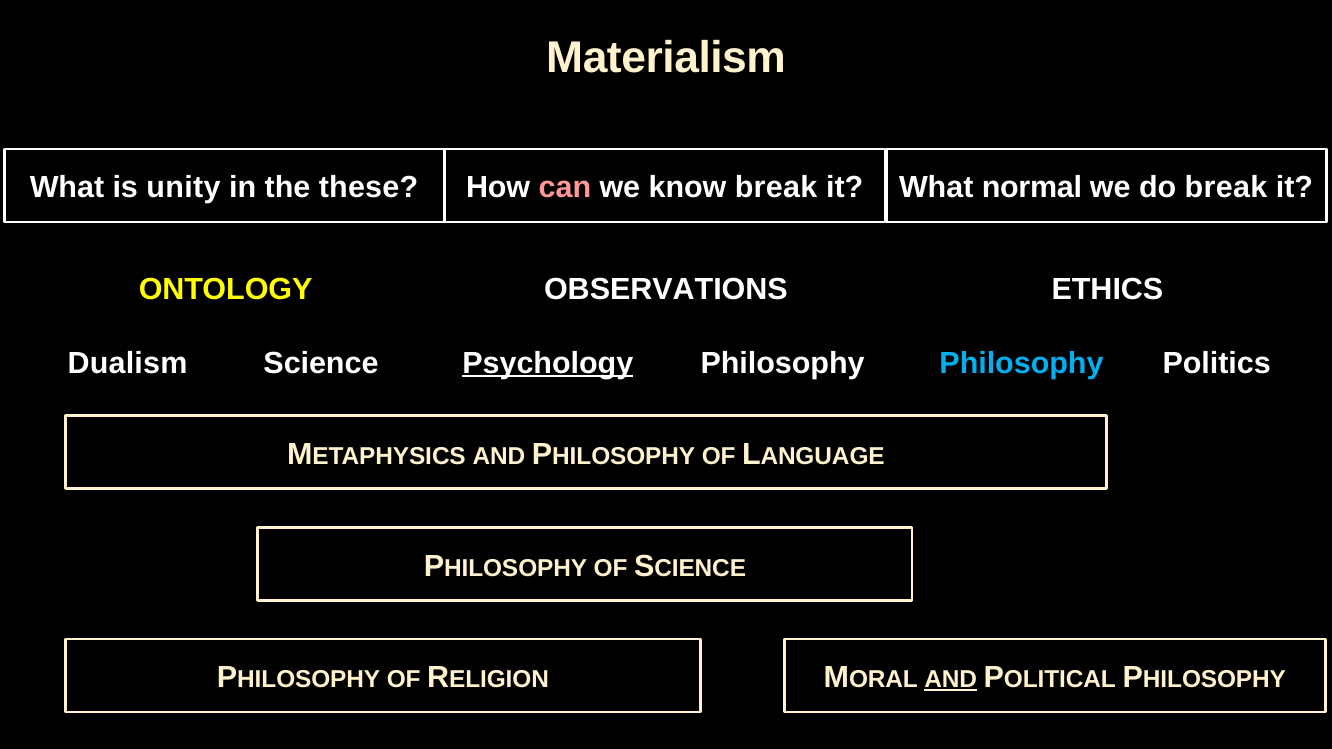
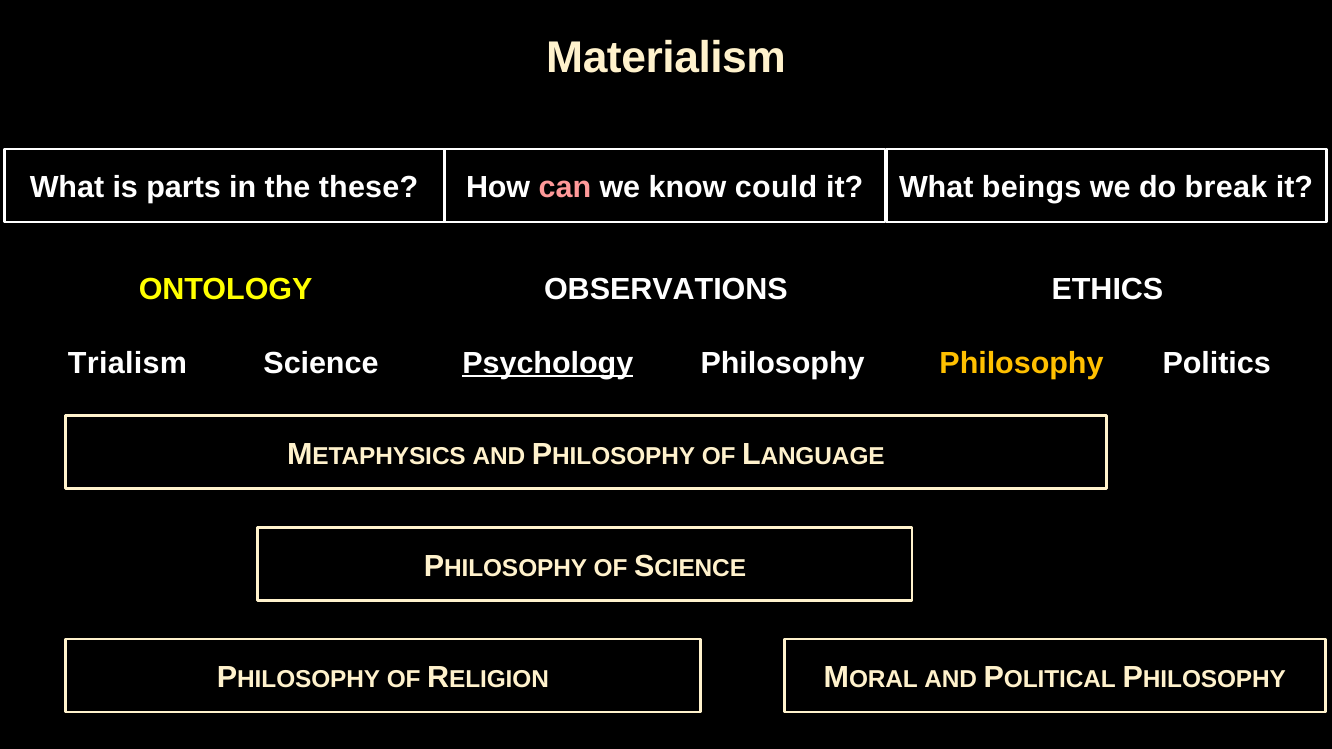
unity: unity -> parts
know break: break -> could
normal: normal -> beings
Dualism: Dualism -> Trialism
Philosophy at (1021, 363) colour: light blue -> yellow
AND at (951, 680) underline: present -> none
